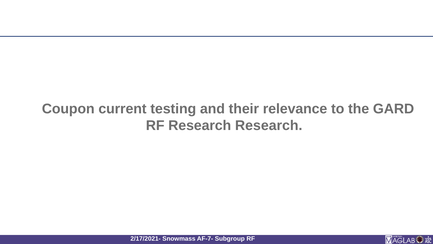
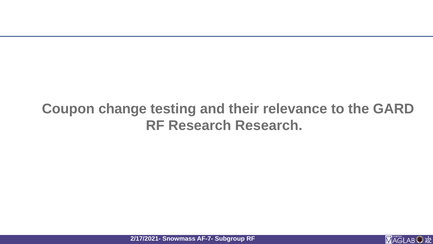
current: current -> change
